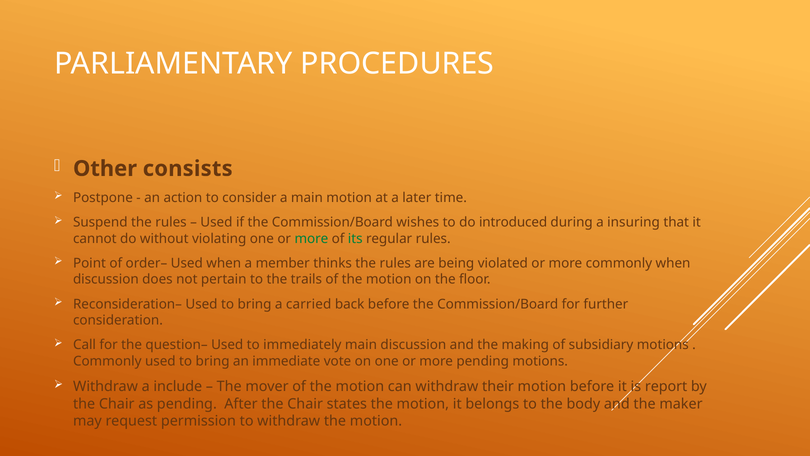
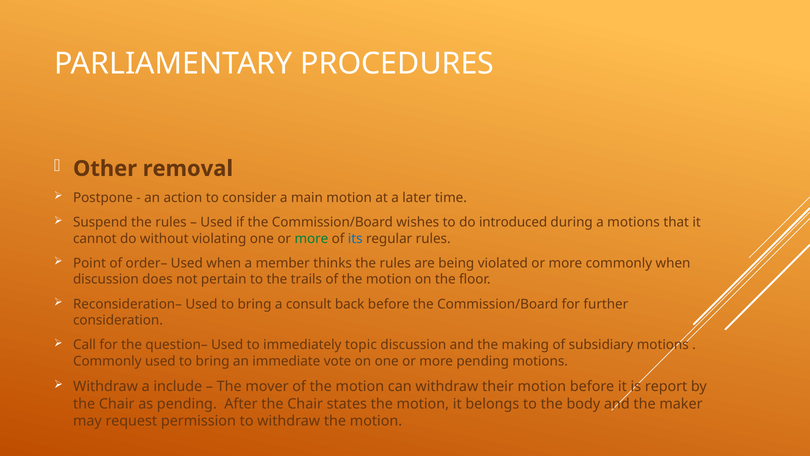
consists: consists -> removal
a insuring: insuring -> motions
its colour: green -> blue
carried: carried -> consult
immediately main: main -> topic
